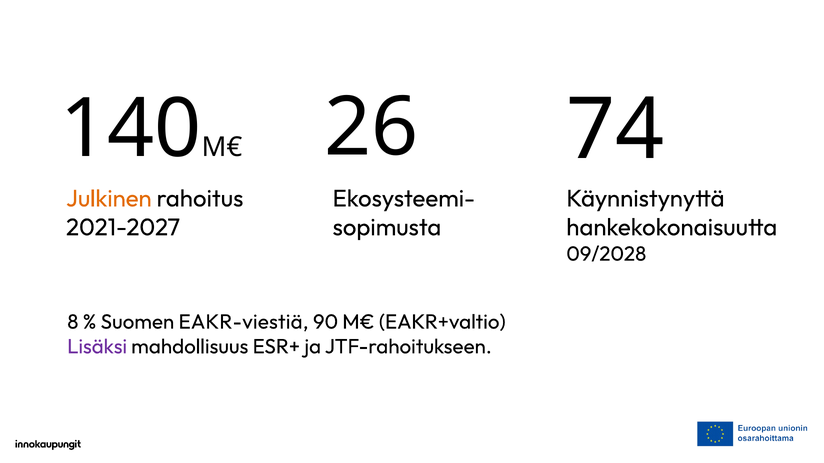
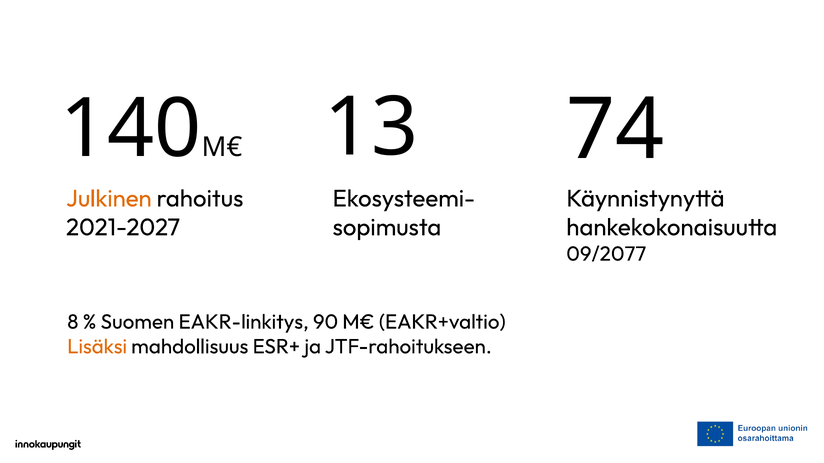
26: 26 -> 13
09/2028: 09/2028 -> 09/2077
EAKR-viestiä: EAKR-viestiä -> EAKR-linkitys
Lisäksi colour: purple -> orange
